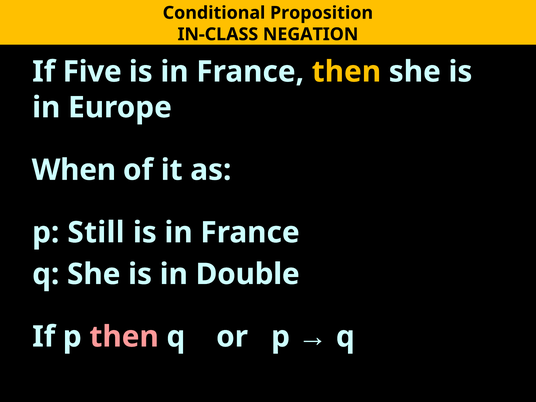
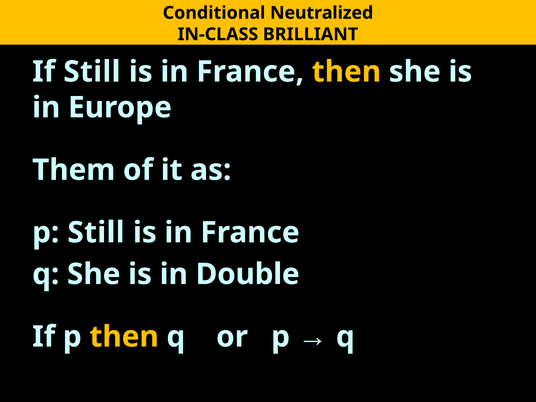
Proposition: Proposition -> Neutralized
NEGATION: NEGATION -> BRILLIANT
If Five: Five -> Still
When: When -> Them
then at (124, 337) colour: pink -> yellow
